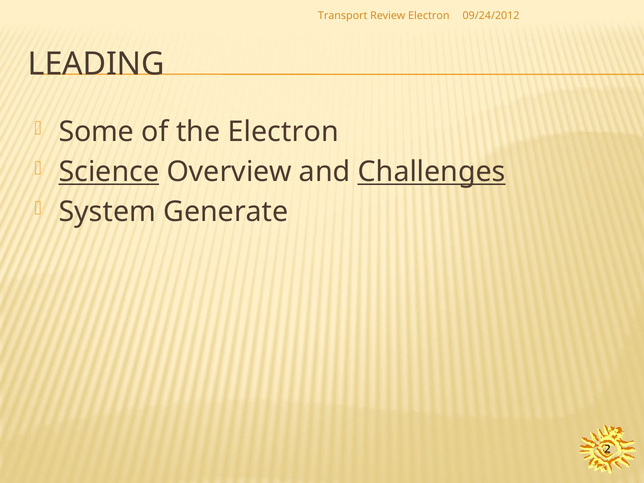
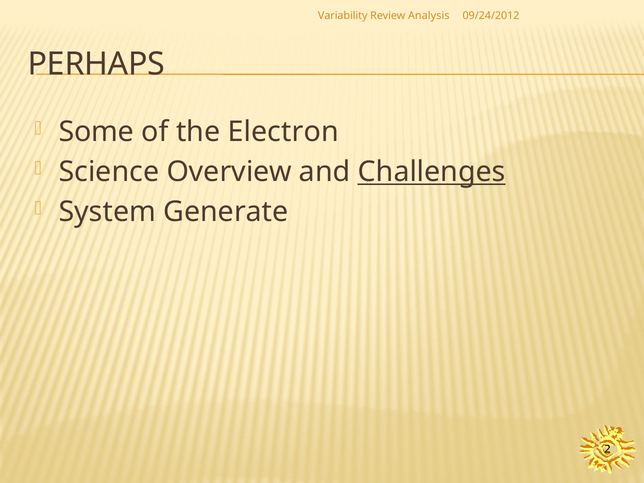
Transport: Transport -> Variability
Review Electron: Electron -> Analysis
LEADING: LEADING -> PERHAPS
Science underline: present -> none
